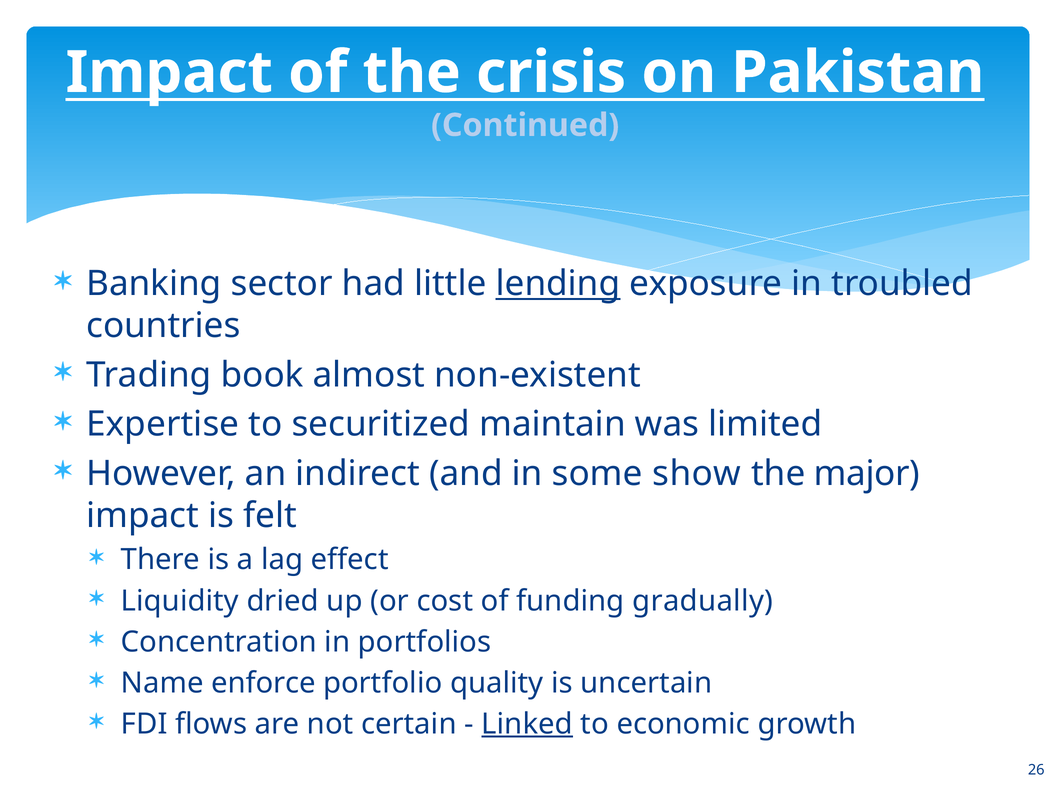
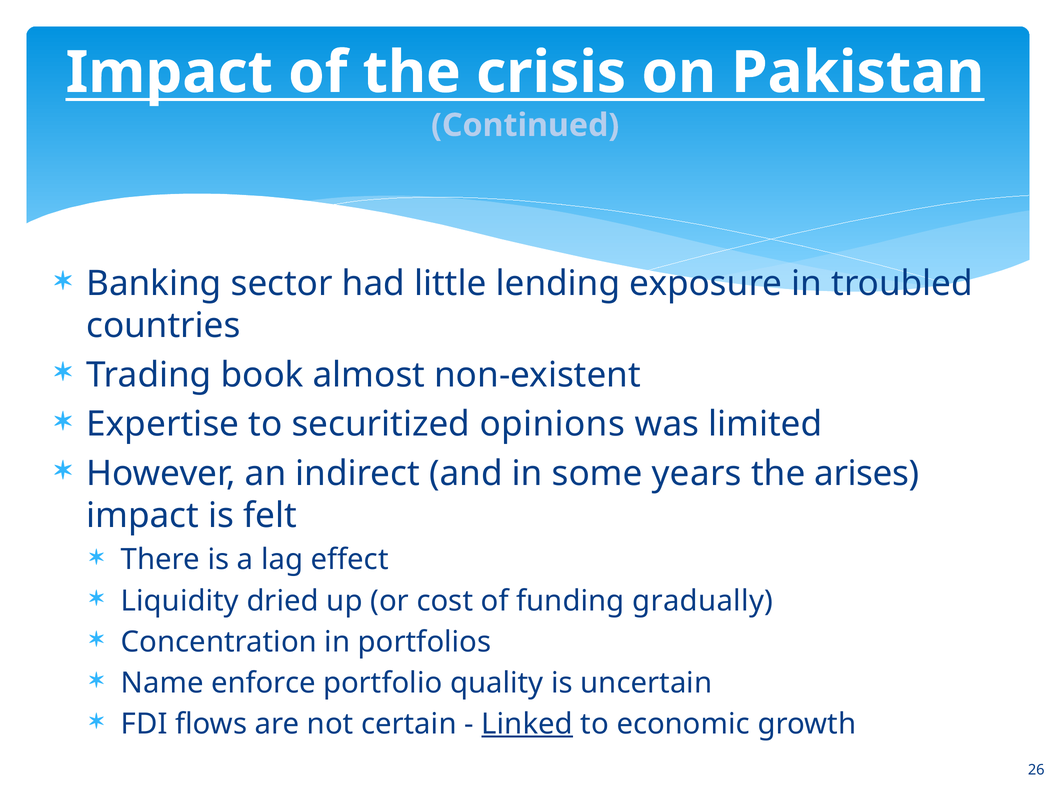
lending underline: present -> none
maintain: maintain -> opinions
show: show -> years
major: major -> arises
